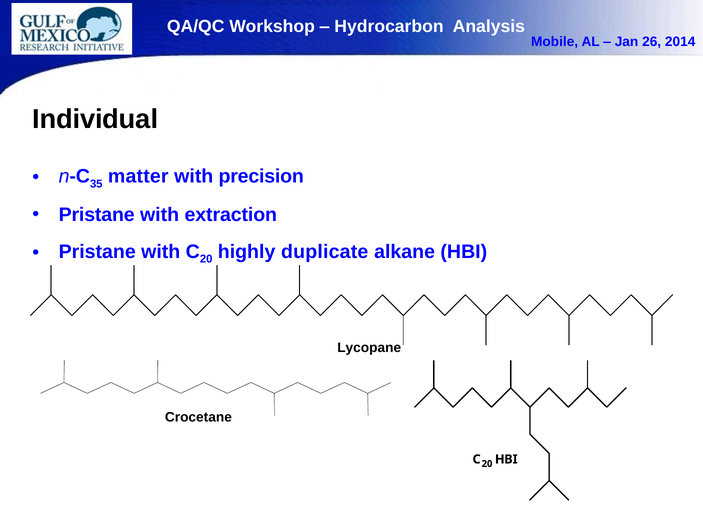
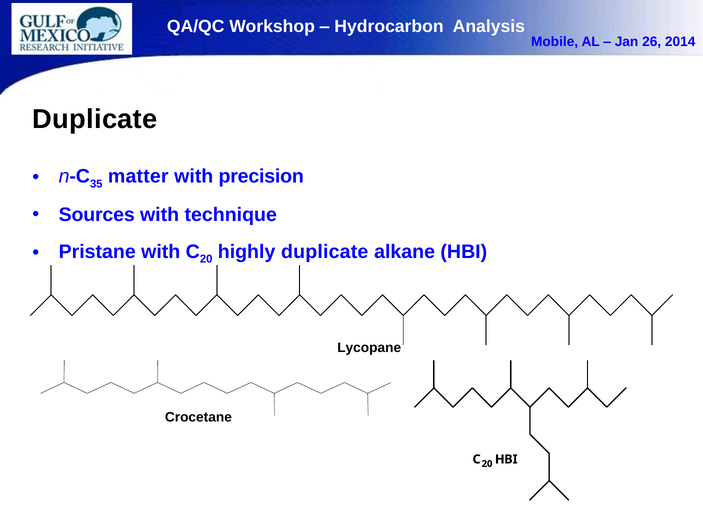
Individual at (95, 119): Individual -> Duplicate
Pristane at (97, 215): Pristane -> Sources
extraction: extraction -> technique
